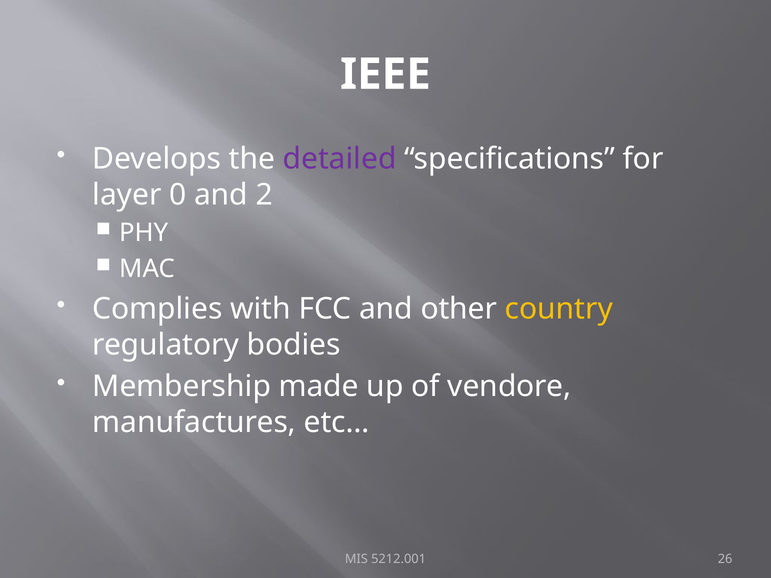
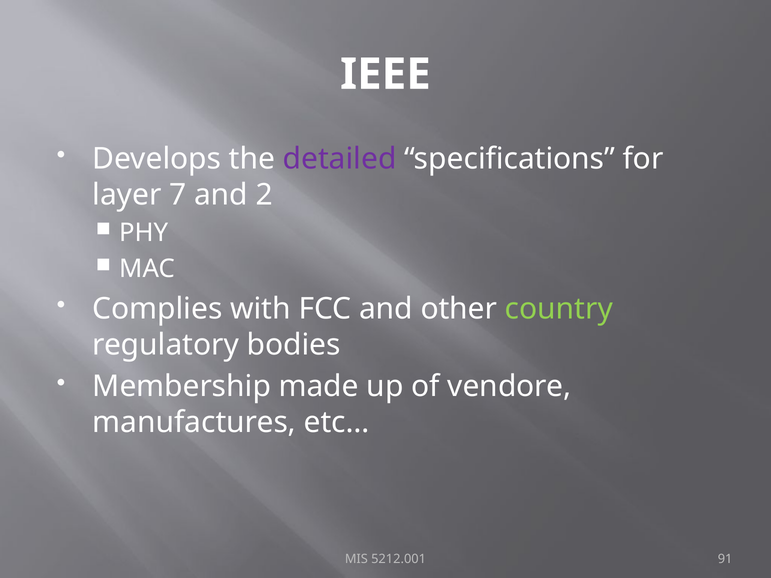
0: 0 -> 7
country colour: yellow -> light green
26: 26 -> 91
